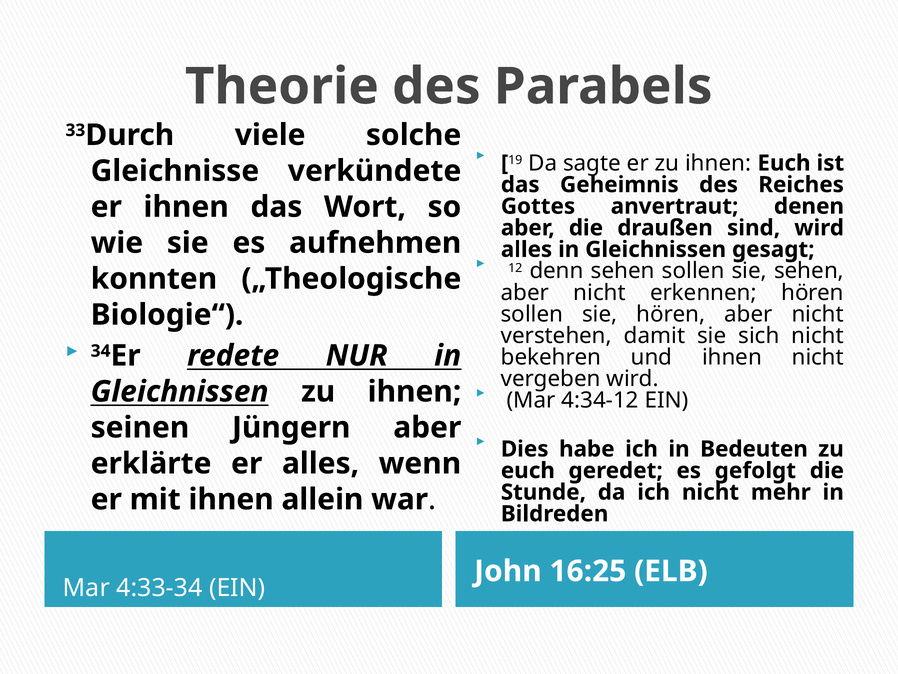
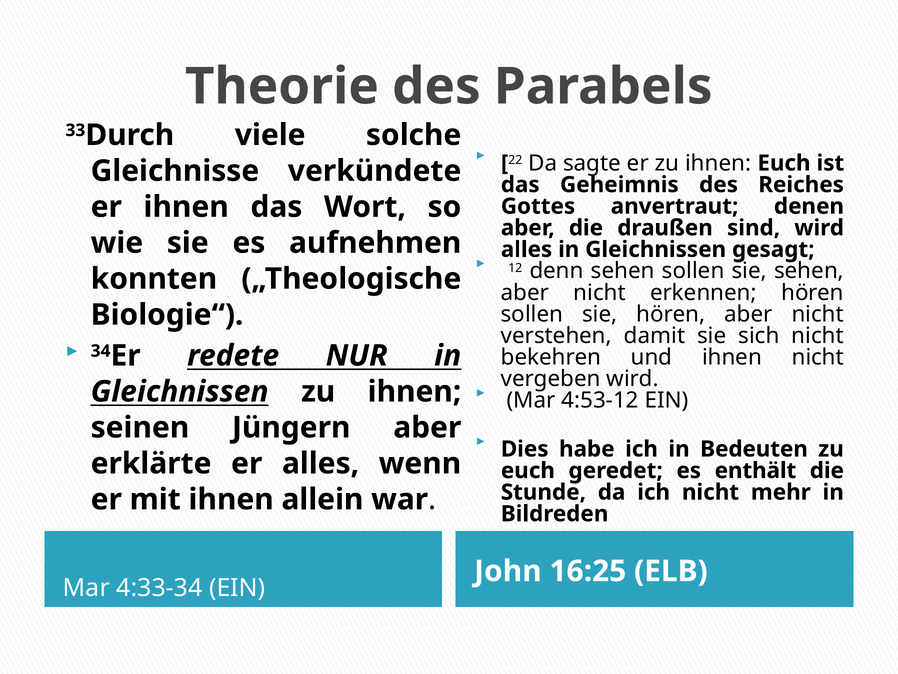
19: 19 -> 22
4:34-12: 4:34-12 -> 4:53-12
gefolgt: gefolgt -> enthält
